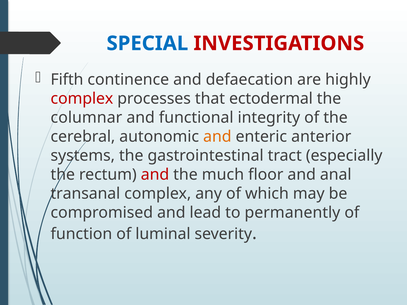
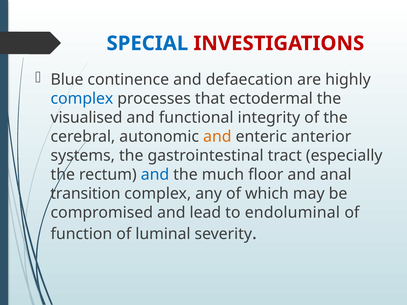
Fifth: Fifth -> Blue
complex at (82, 99) colour: red -> blue
columnar: columnar -> visualised
and at (155, 175) colour: red -> blue
transanal: transanal -> transition
permanently: permanently -> endoluminal
